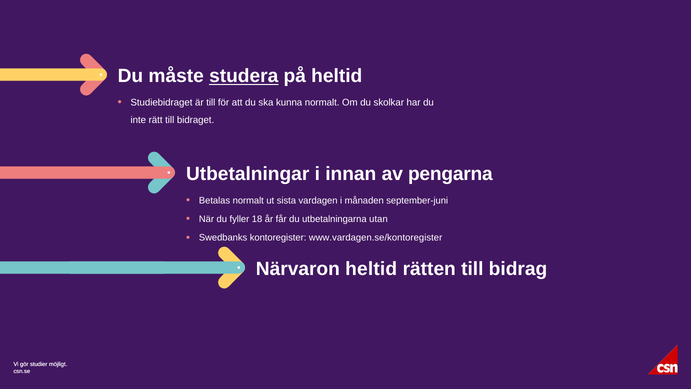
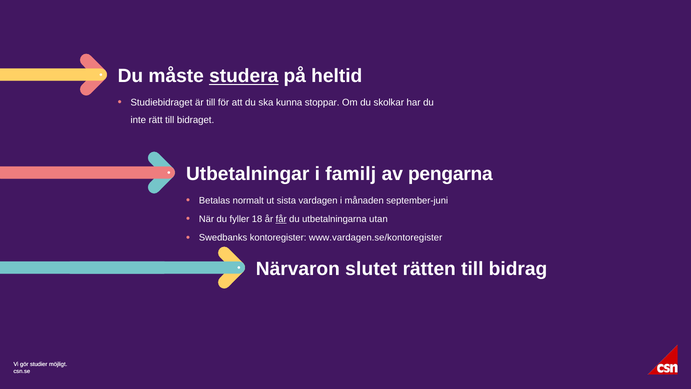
kunna normalt: normalt -> stoppar
innan: innan -> familj
får underline: none -> present
Närvaron heltid: heltid -> slutet
